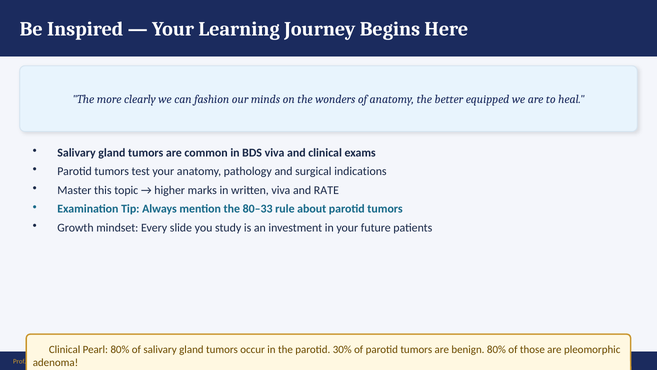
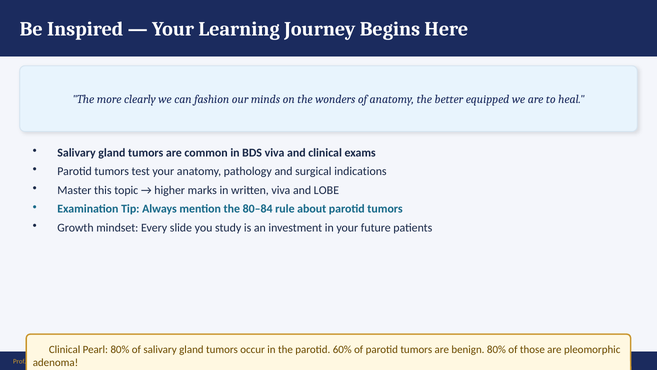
RATE: RATE -> LOBE
80–33: 80–33 -> 80–84
30%: 30% -> 60%
